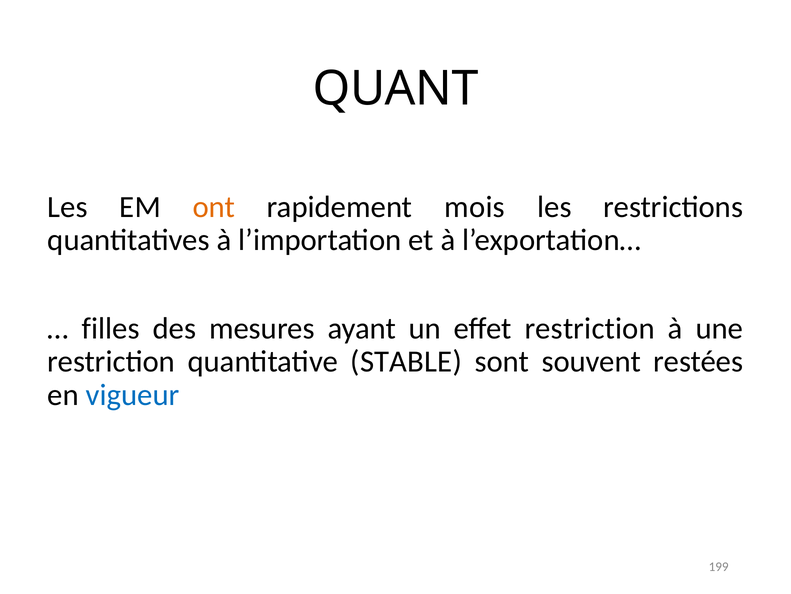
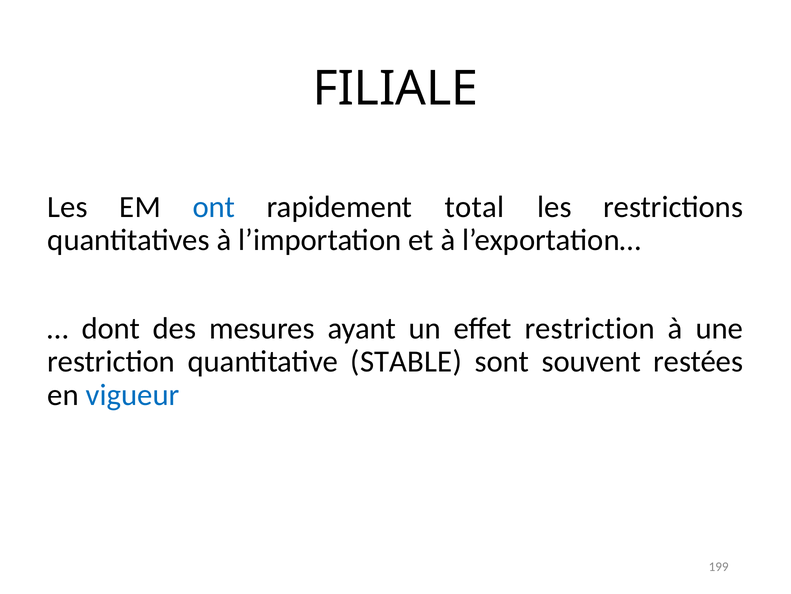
QUANT: QUANT -> FILIALE
ont colour: orange -> blue
mois: mois -> total
filles: filles -> dont
